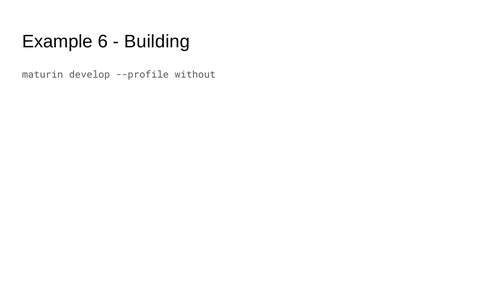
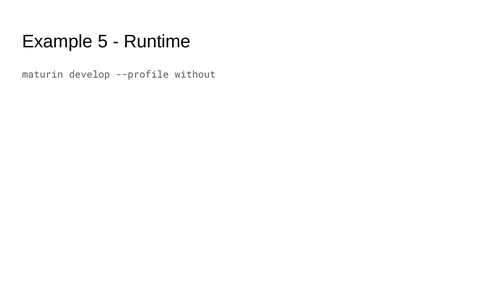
6: 6 -> 5
Building: Building -> Runtime
